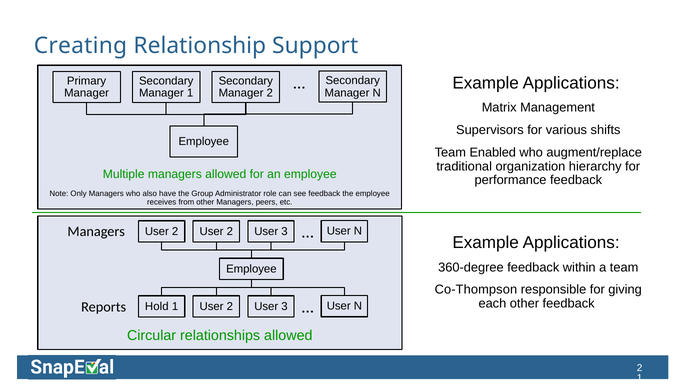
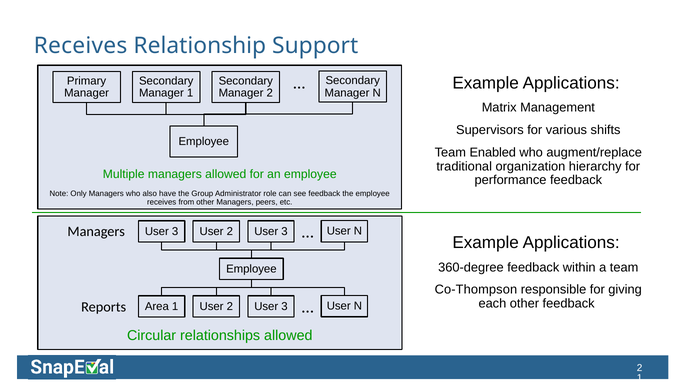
Creating at (80, 46): Creating -> Receives
2 at (175, 231): 2 -> 3
Hold: Hold -> Area
